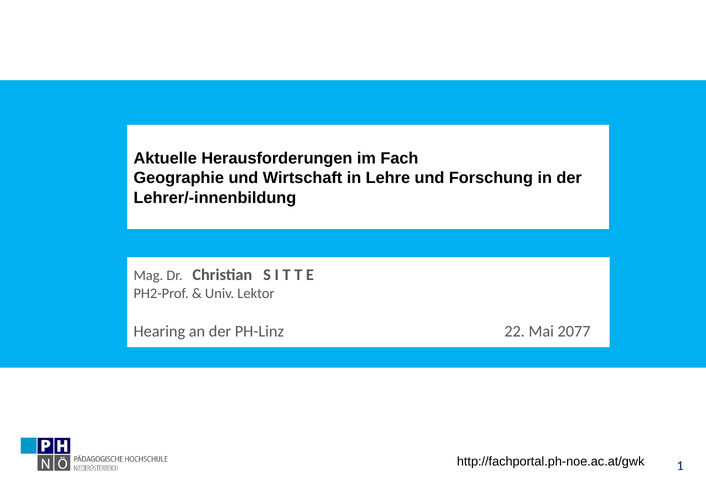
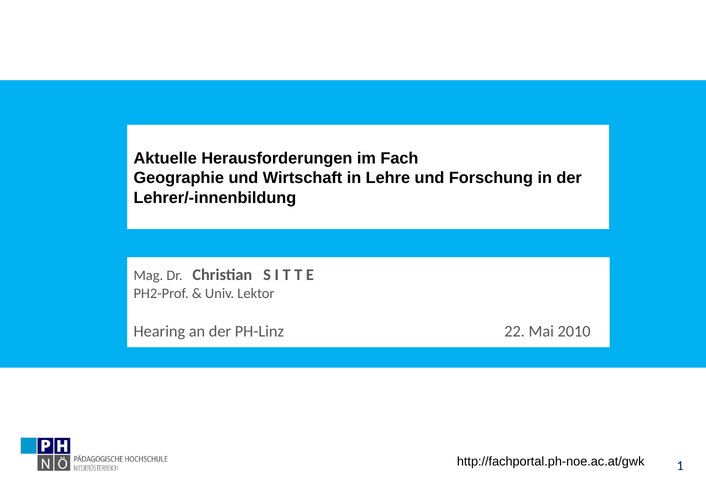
2077: 2077 -> 2010
